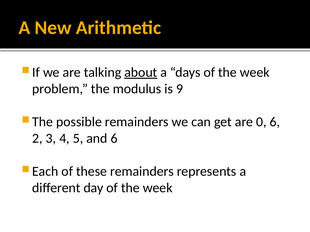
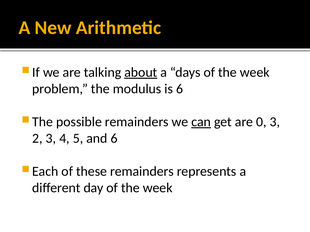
is 9: 9 -> 6
can underline: none -> present
0 6: 6 -> 3
